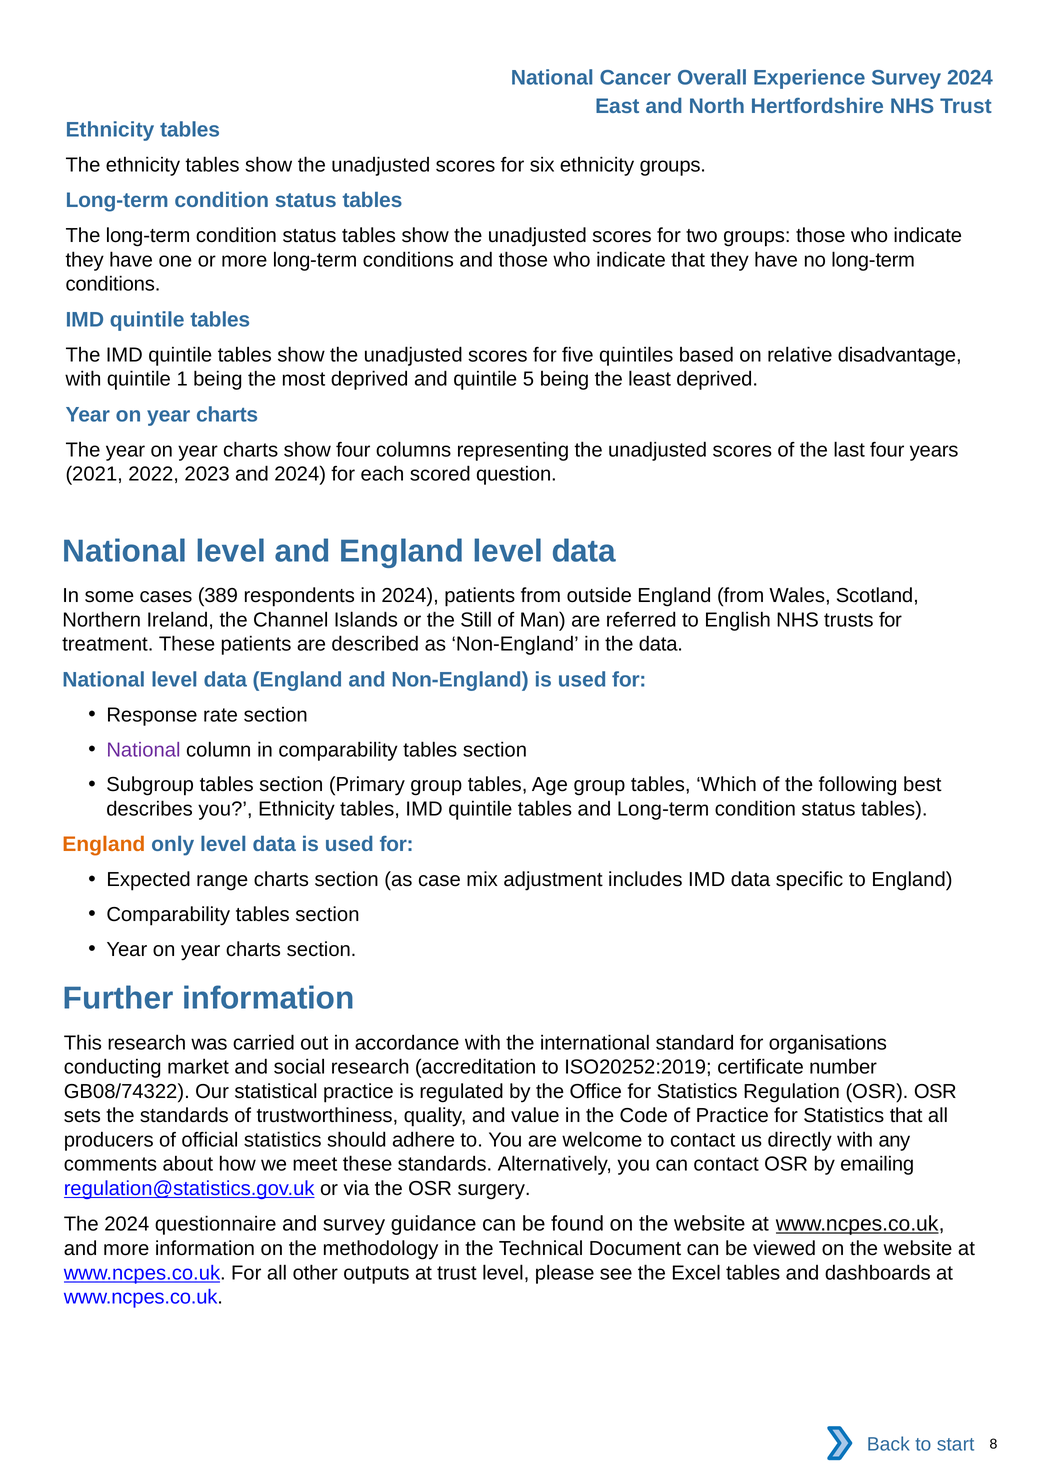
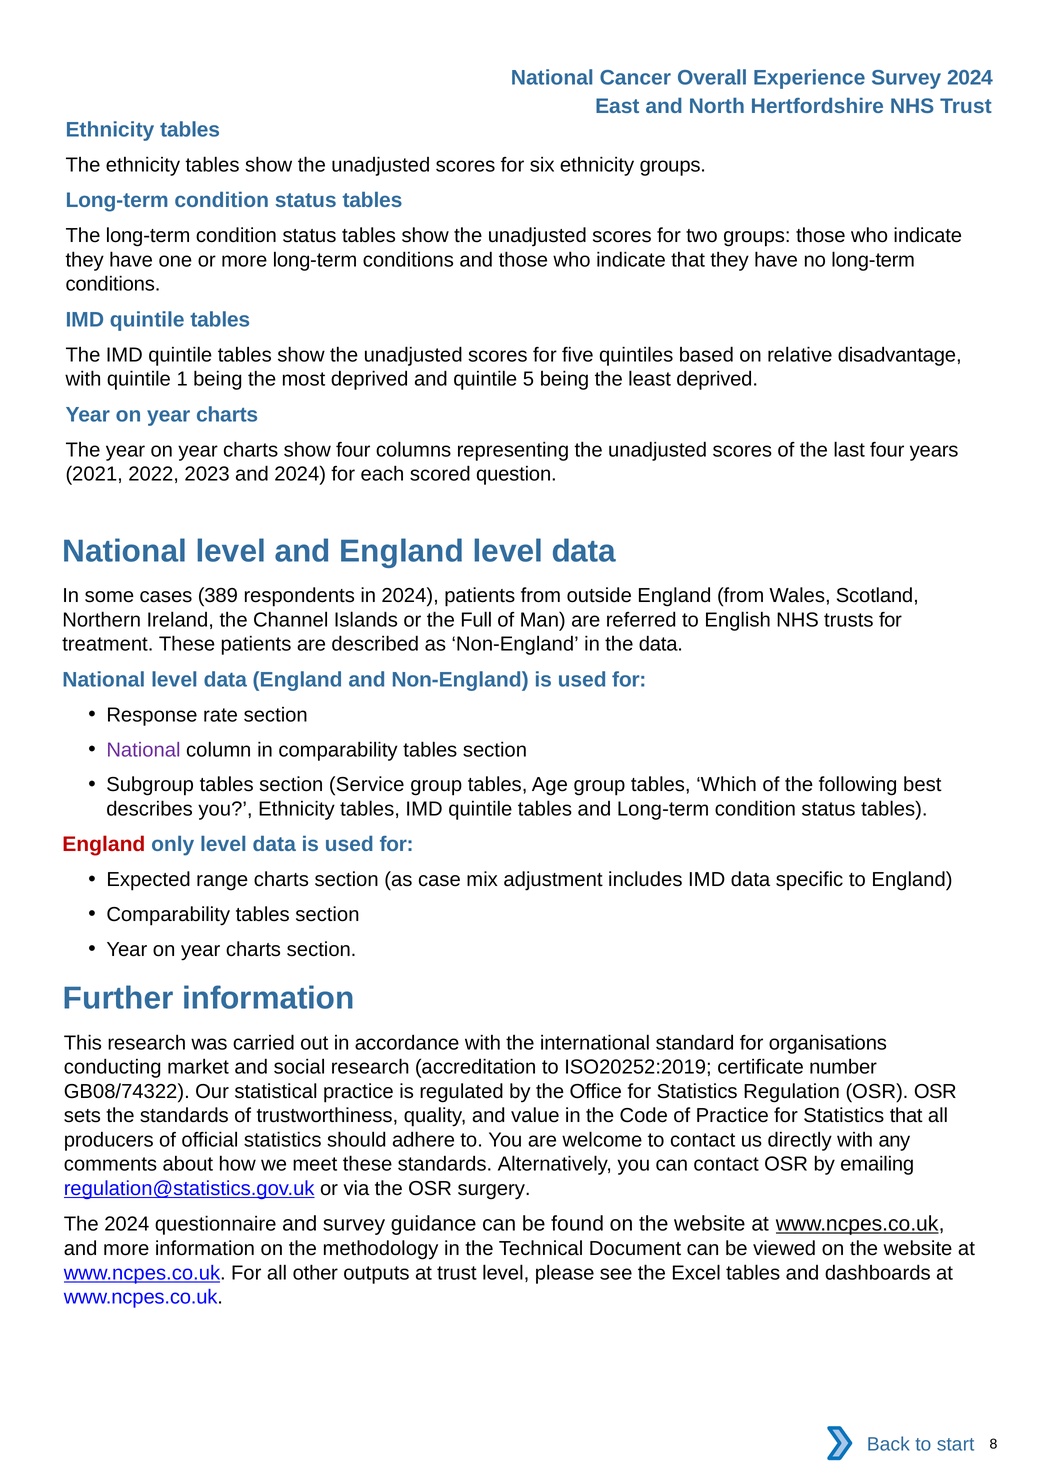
Still: Still -> Full
Primary: Primary -> Service
England at (104, 844) colour: orange -> red
